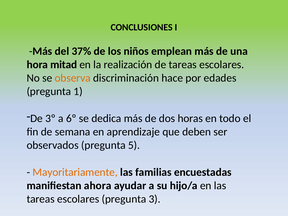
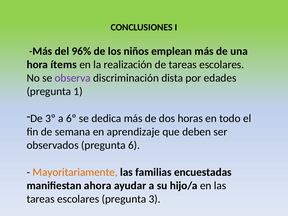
37%: 37% -> 96%
mitad: mitad -> ítems
observa colour: orange -> purple
hace: hace -> dista
5: 5 -> 6
